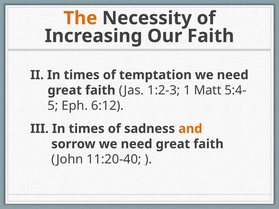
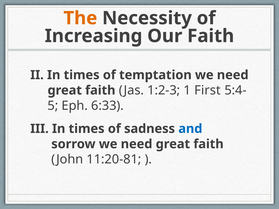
Matt: Matt -> First
6:12: 6:12 -> 6:33
and colour: orange -> blue
11:20-40: 11:20-40 -> 11:20-81
